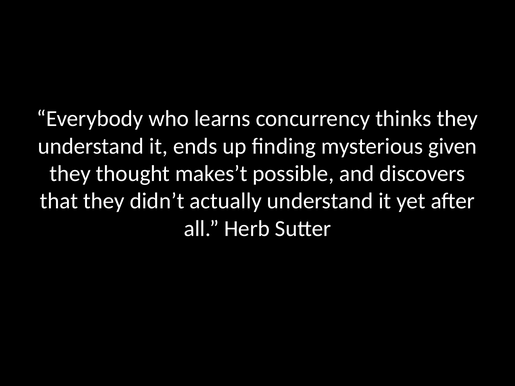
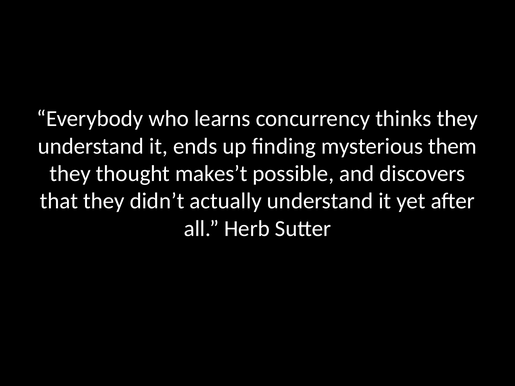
given: given -> them
